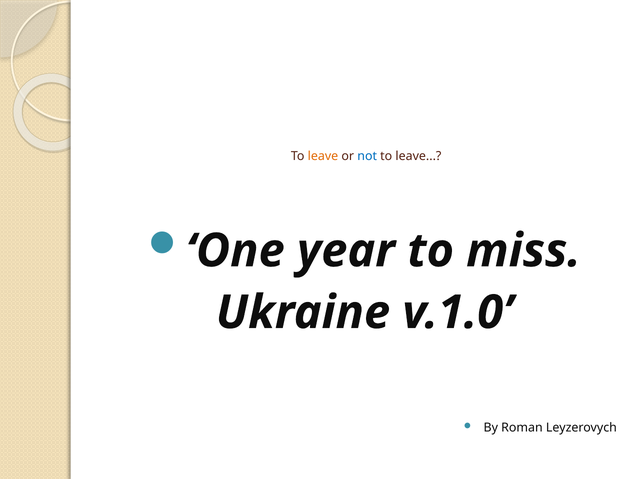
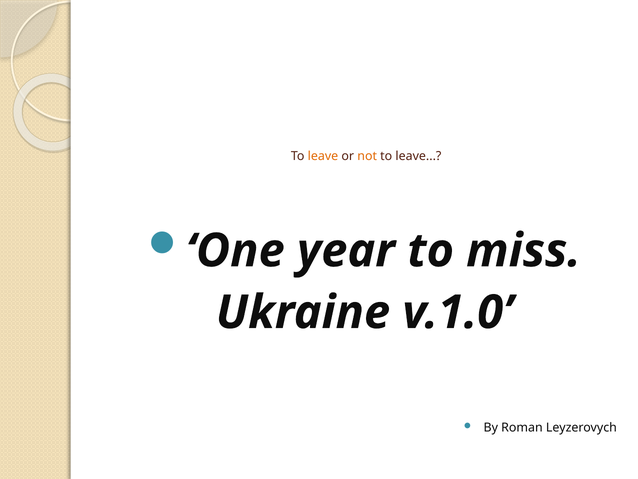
not colour: blue -> orange
